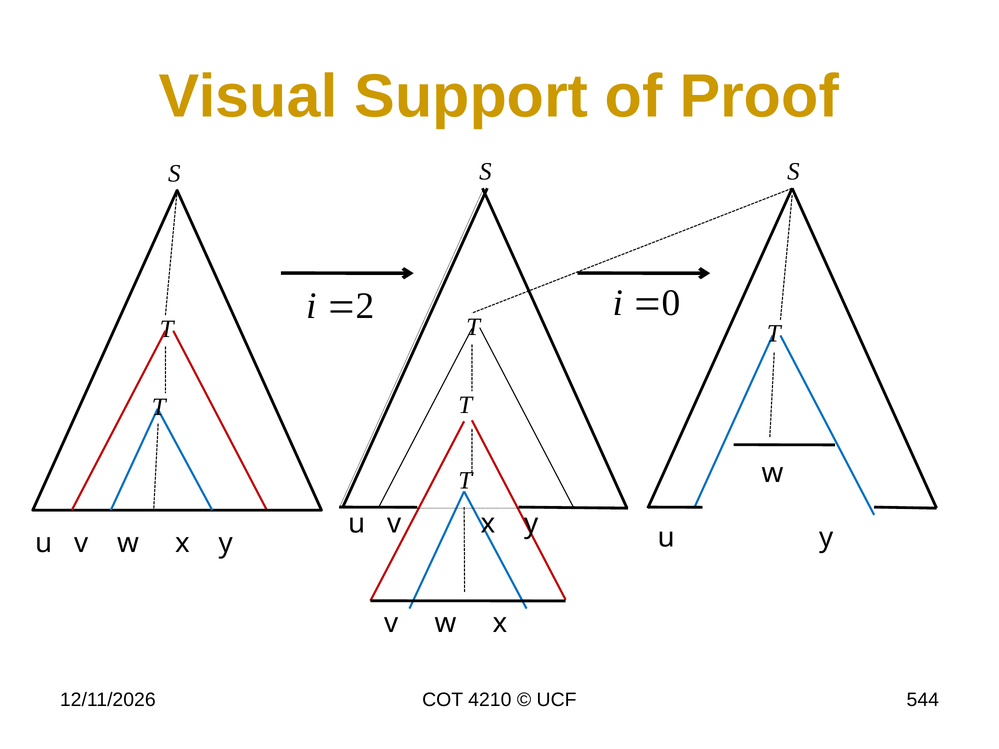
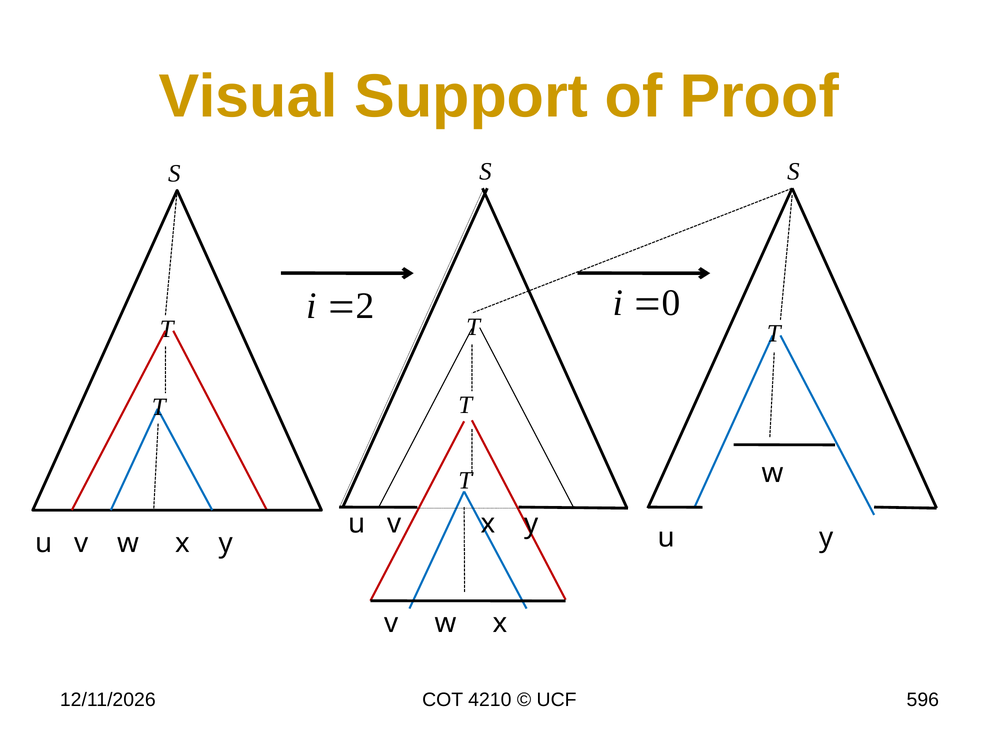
544: 544 -> 596
